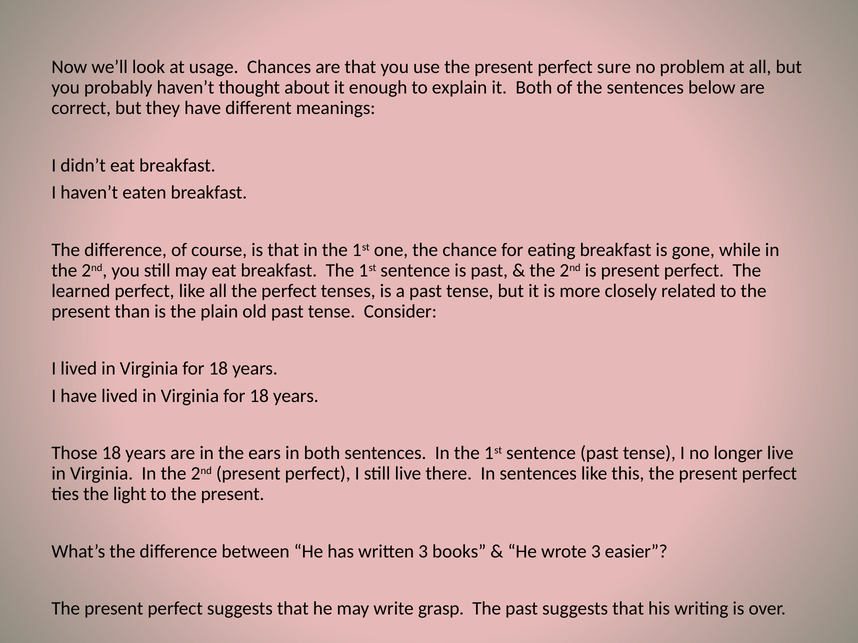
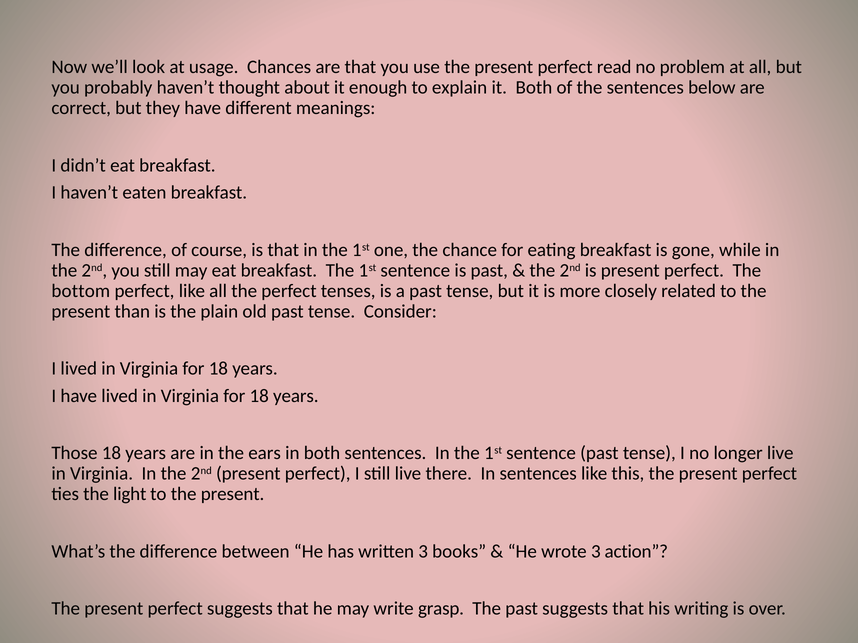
sure: sure -> read
learned: learned -> bottom
easier: easier -> action
